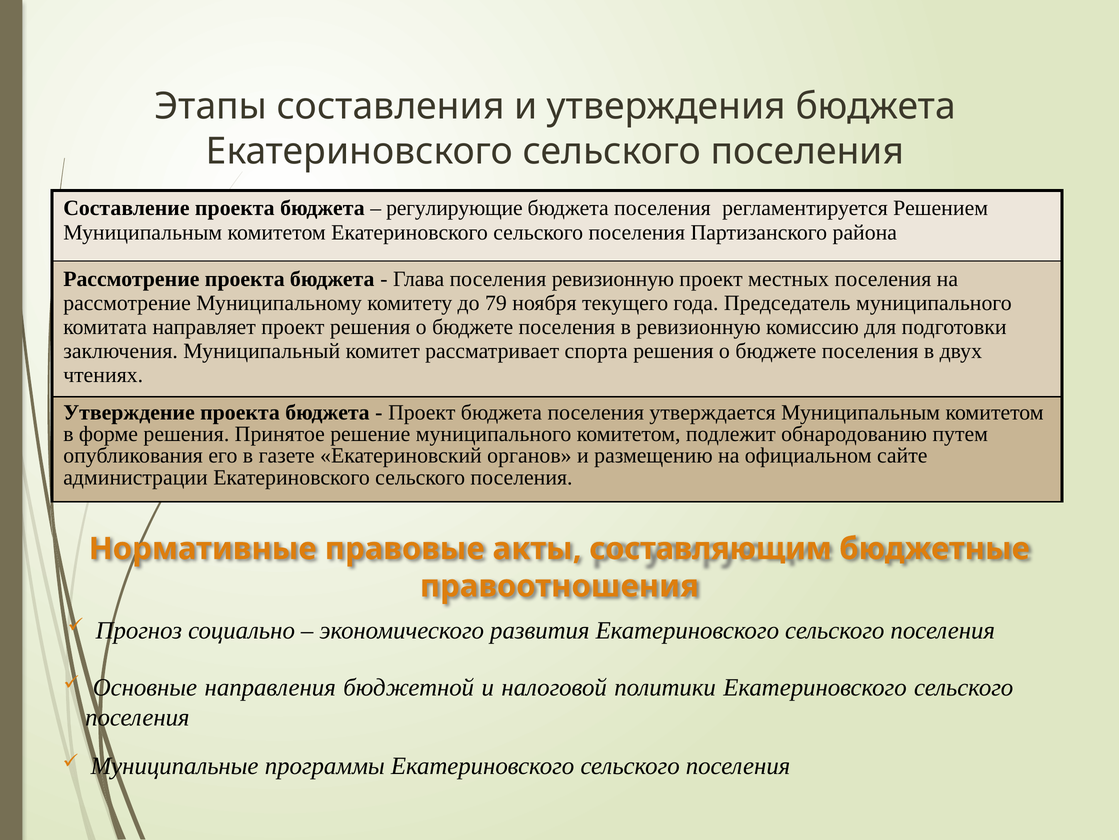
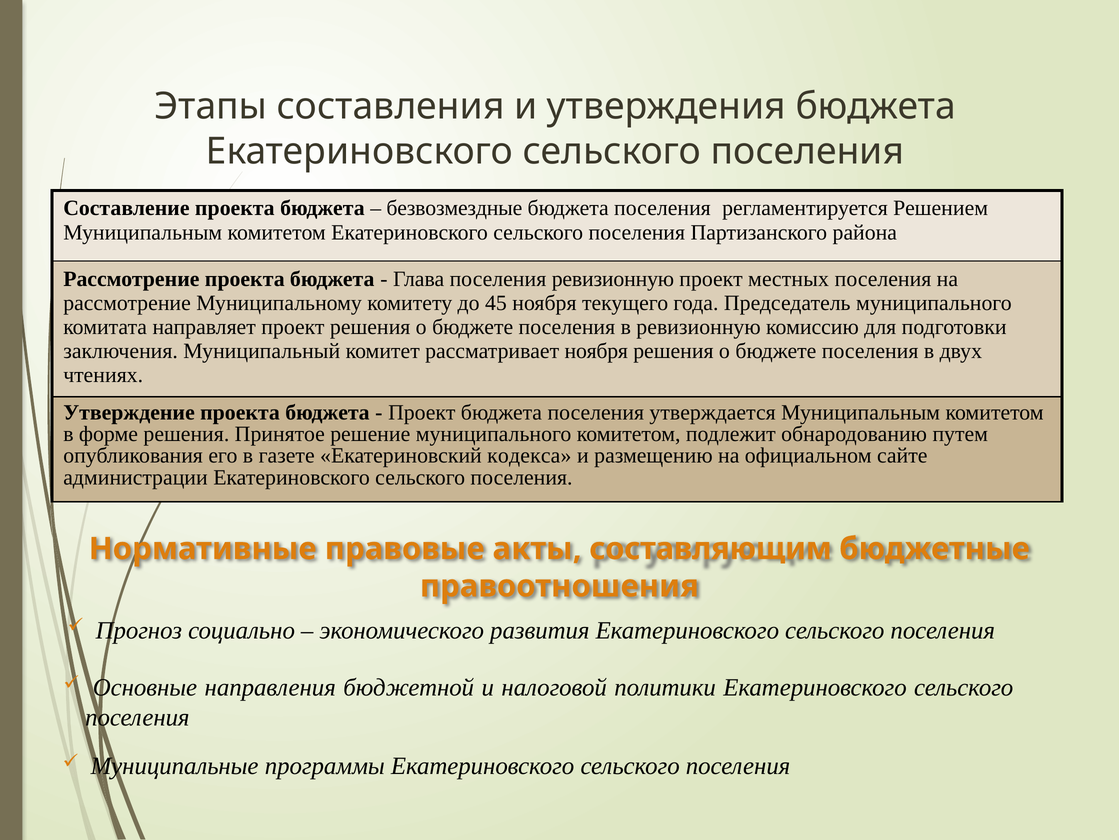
регулирующие: регулирующие -> безвозмездные
79: 79 -> 45
рассматривает спорта: спорта -> ноября
органов: органов -> кодекса
